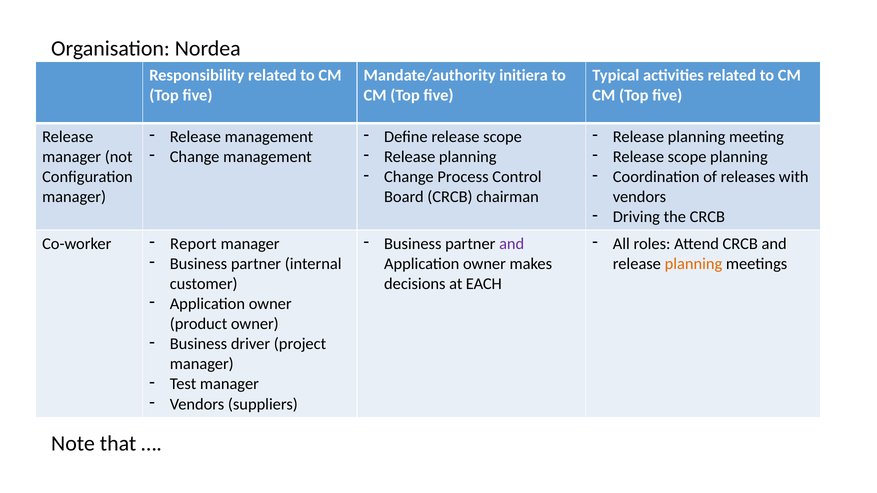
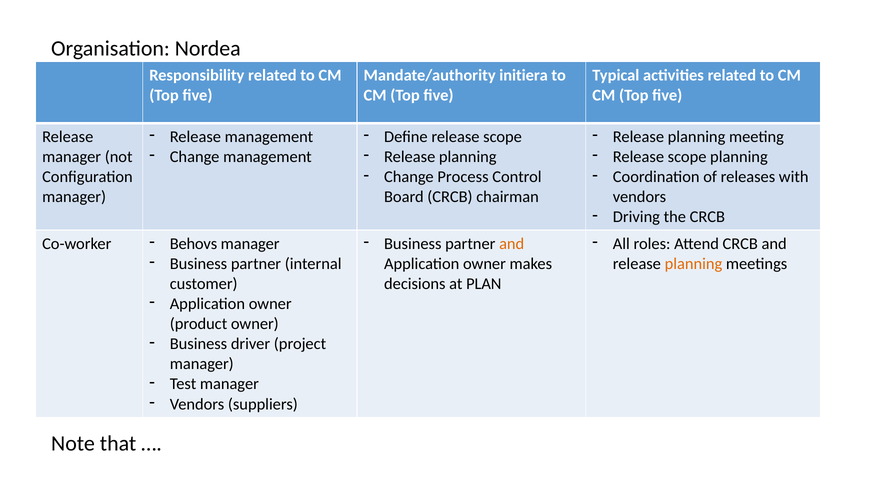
and at (512, 244) colour: purple -> orange
Report: Report -> Behovs
EACH: EACH -> PLAN
